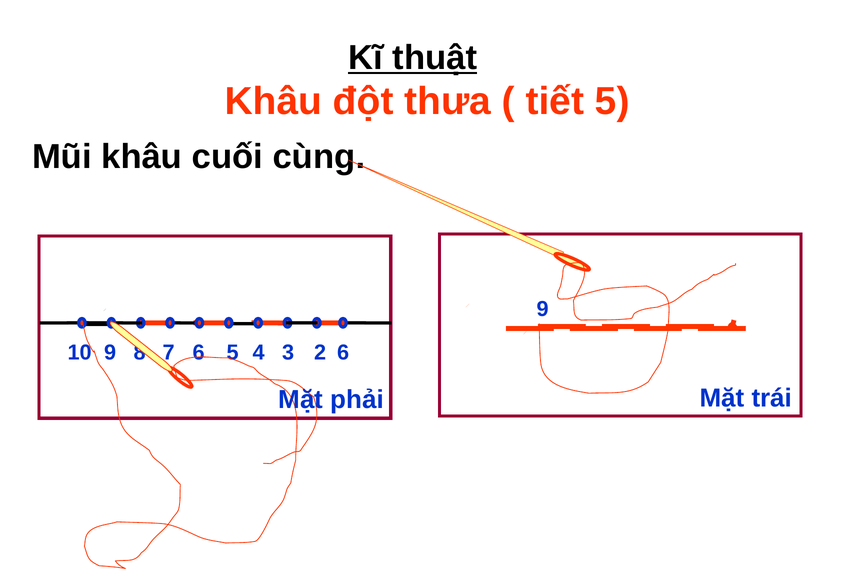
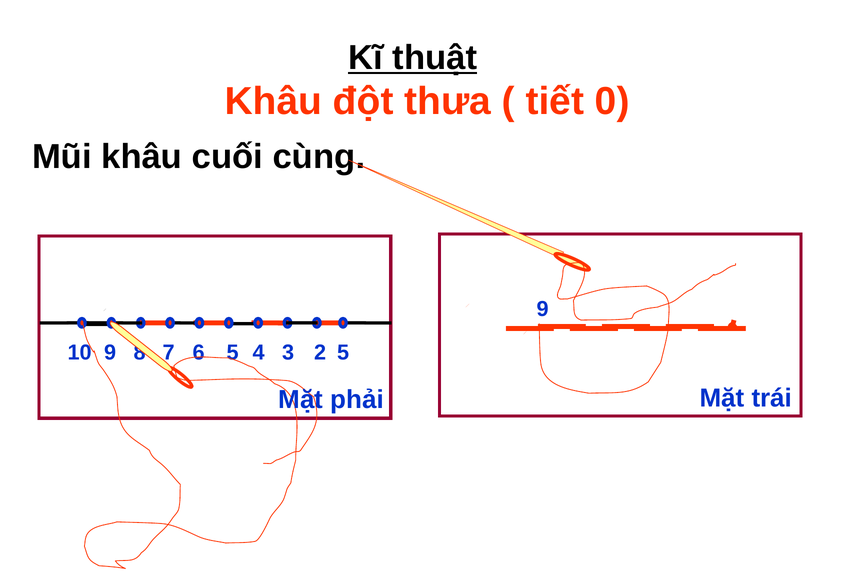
tiết 5: 5 -> 0
10 6: 6 -> 5
